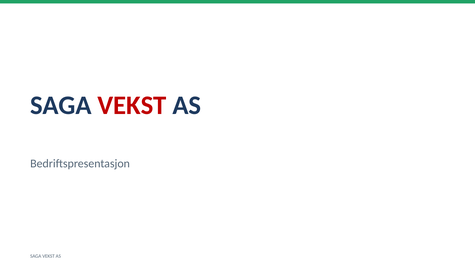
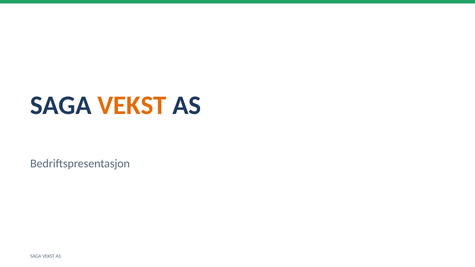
VEKST at (132, 105) colour: red -> orange
